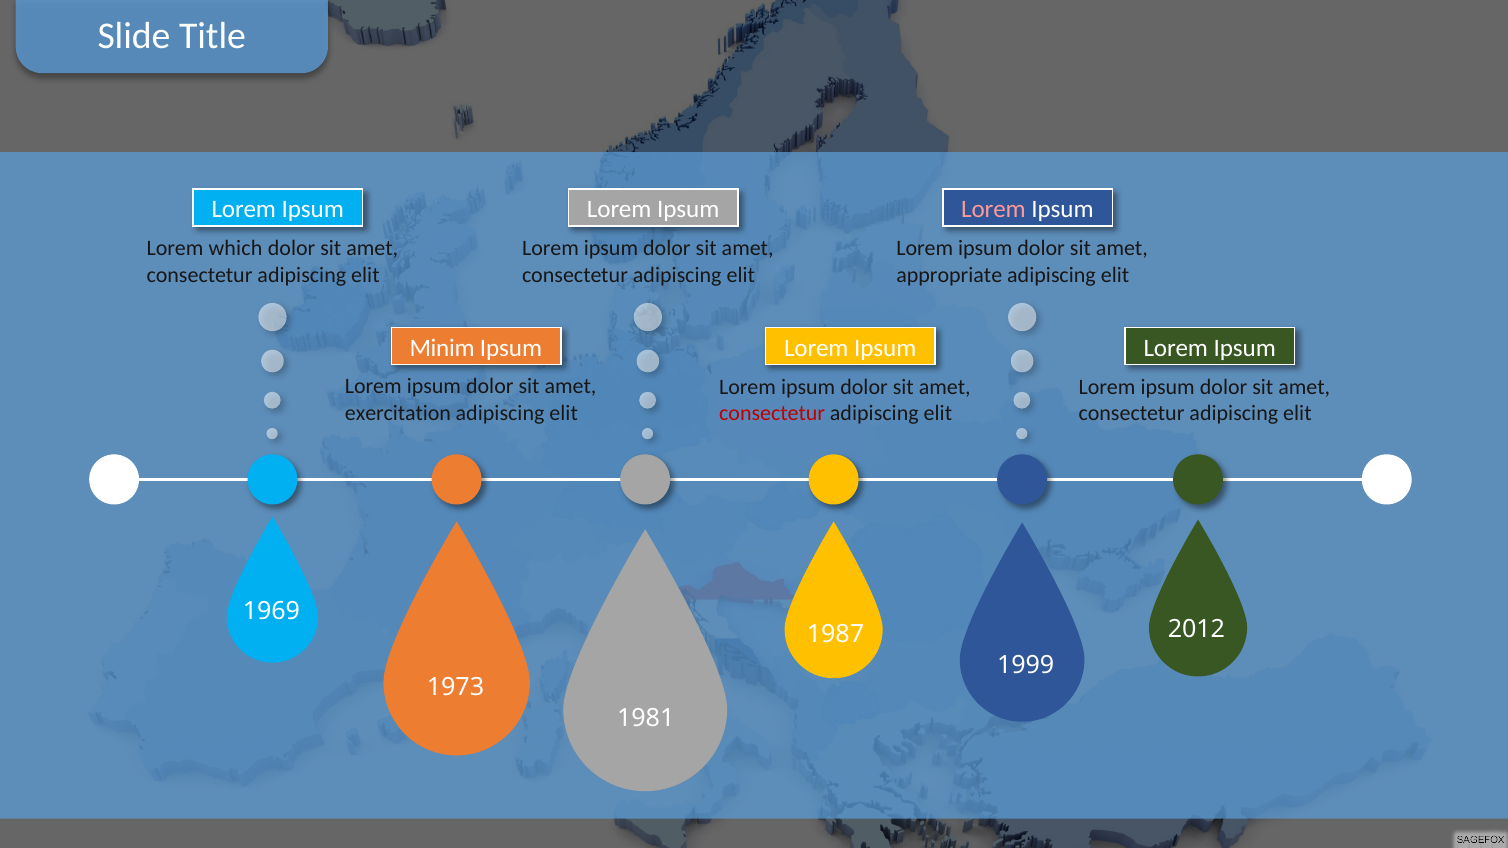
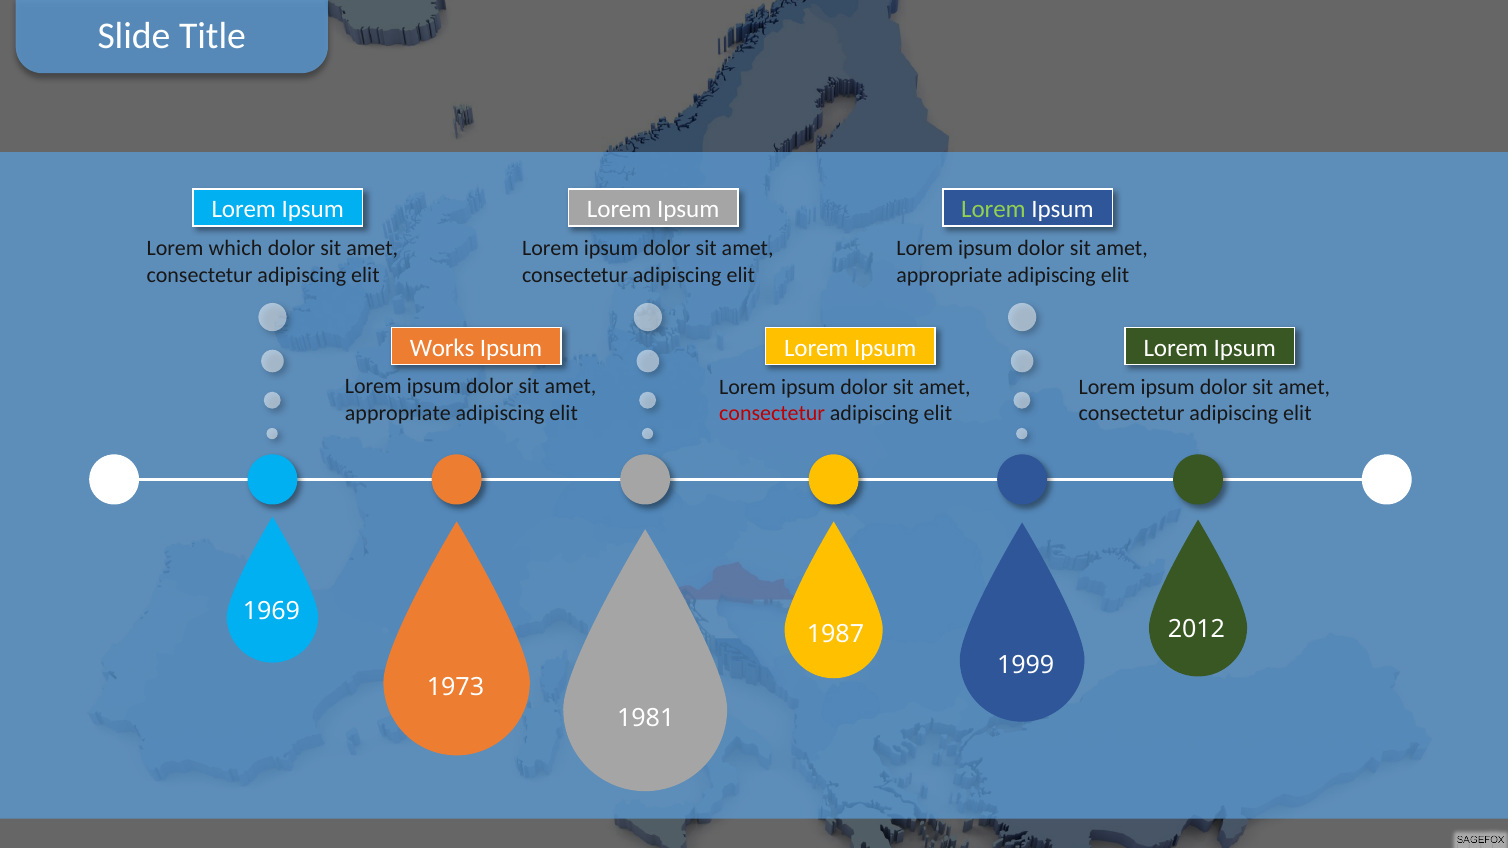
Lorem at (993, 209) colour: pink -> light green
Minim: Minim -> Works
exercitation at (398, 413): exercitation -> appropriate
